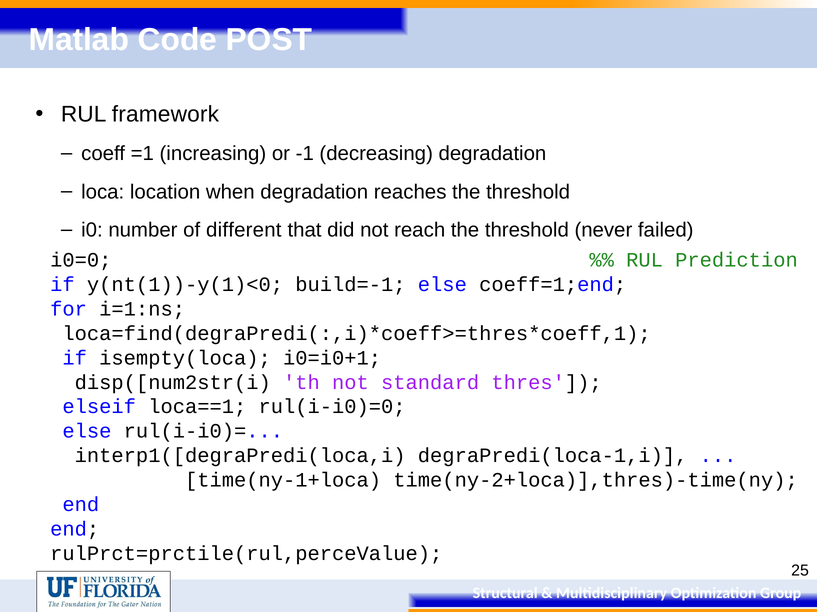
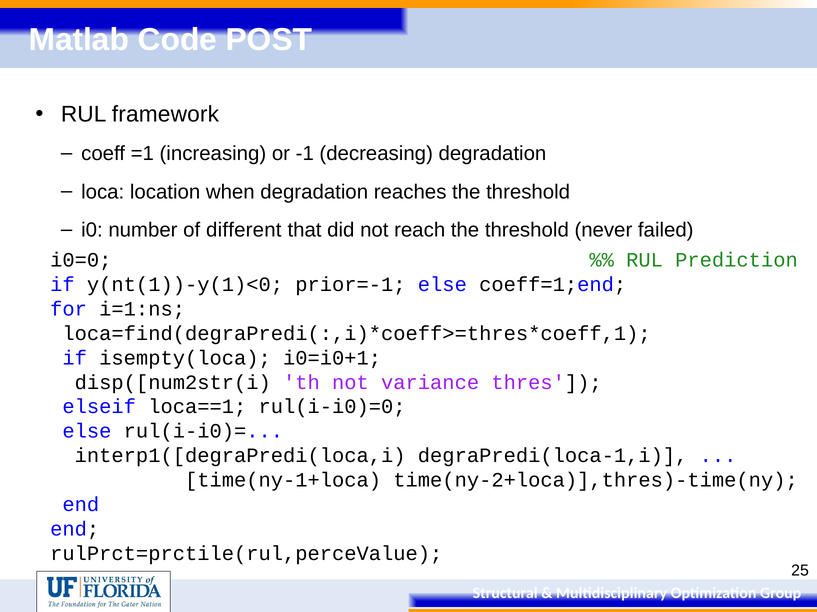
build=-1: build=-1 -> prior=-1
standard: standard -> variance
